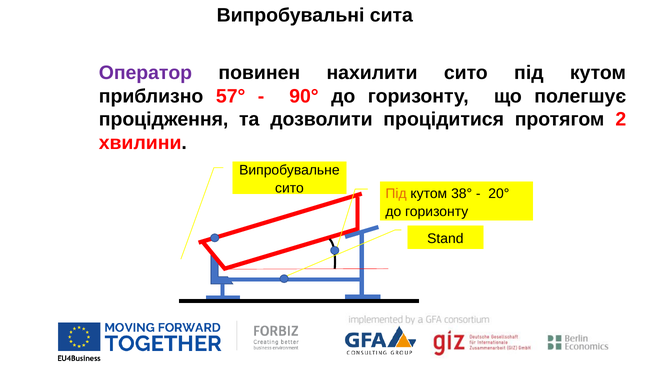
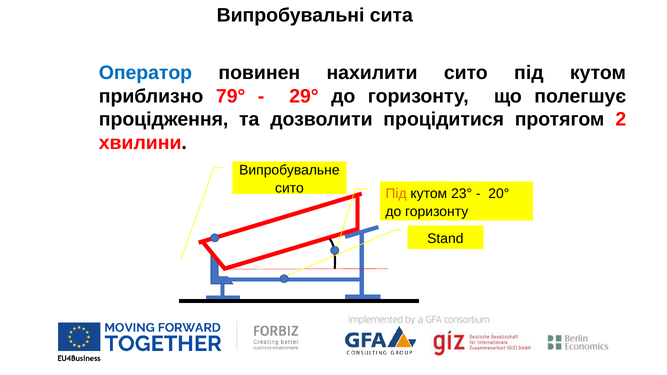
Оператор colour: purple -> blue
57°: 57° -> 79°
90°: 90° -> 29°
38°: 38° -> 23°
